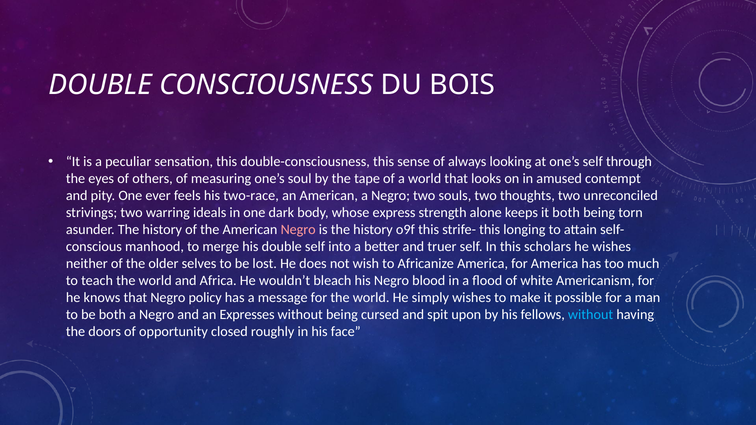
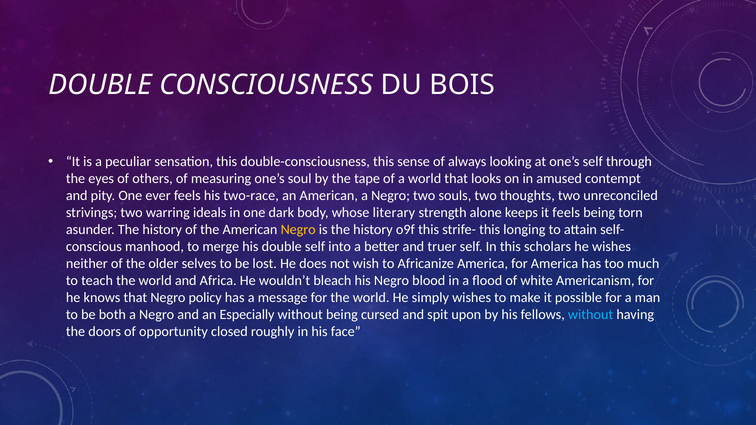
express: express -> literary
it both: both -> feels
Negro at (298, 230) colour: pink -> yellow
Expresses: Expresses -> Especially
